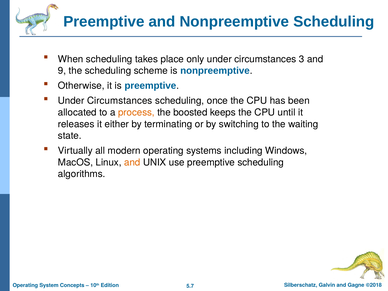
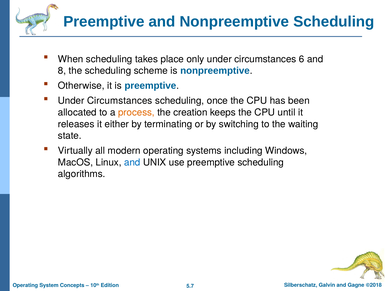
3: 3 -> 6
9: 9 -> 8
boosted: boosted -> creation
and at (132, 162) colour: orange -> blue
